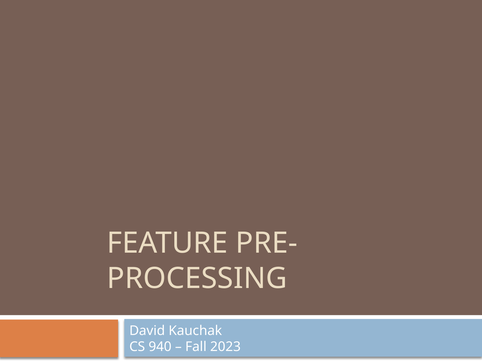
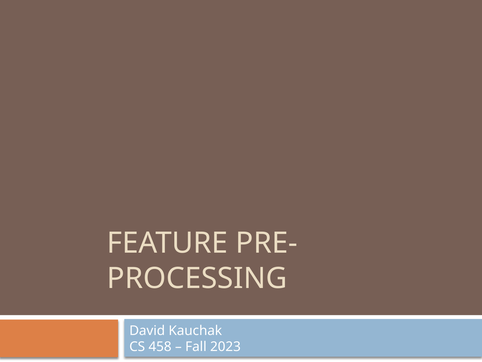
940: 940 -> 458
